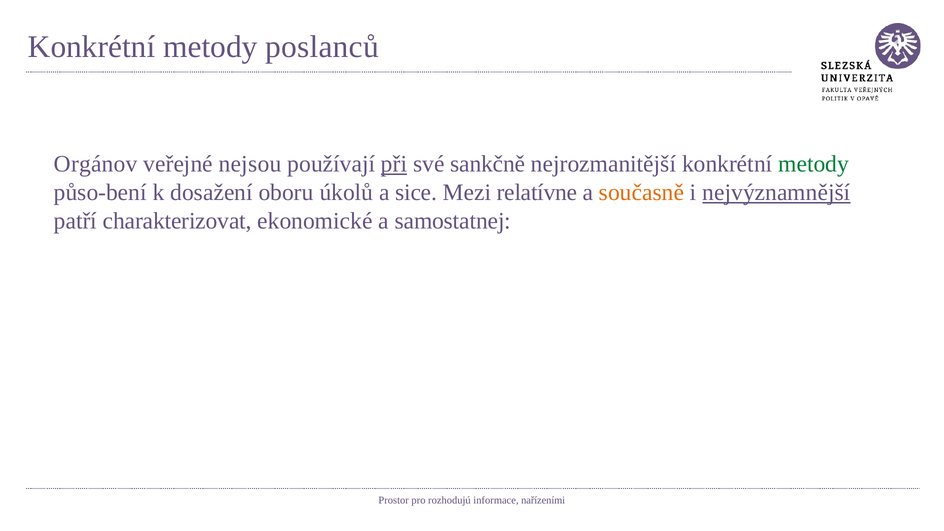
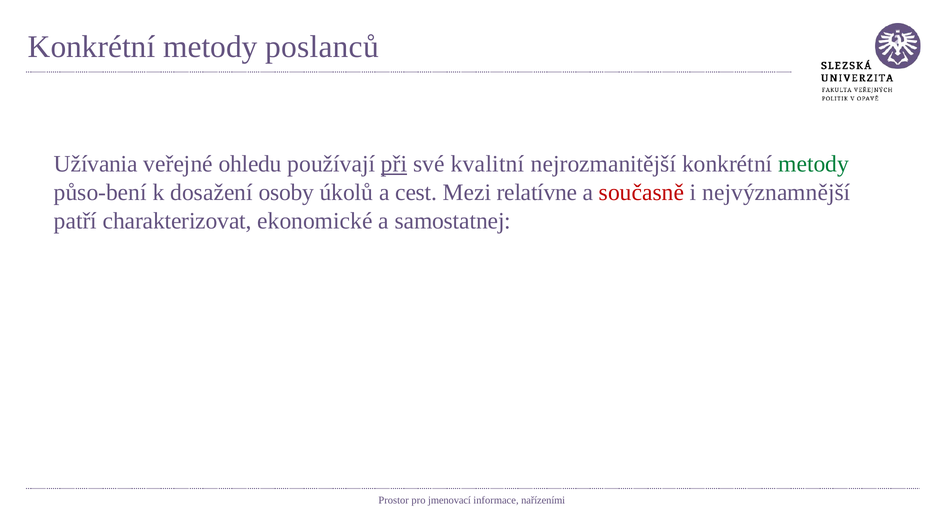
Orgánov: Orgánov -> Užívania
nejsou: nejsou -> ohledu
sankčně: sankčně -> kvalitní
oboru: oboru -> osoby
sice: sice -> cest
současně colour: orange -> red
nejvýznamnější underline: present -> none
rozhodujú: rozhodujú -> jmenovací
